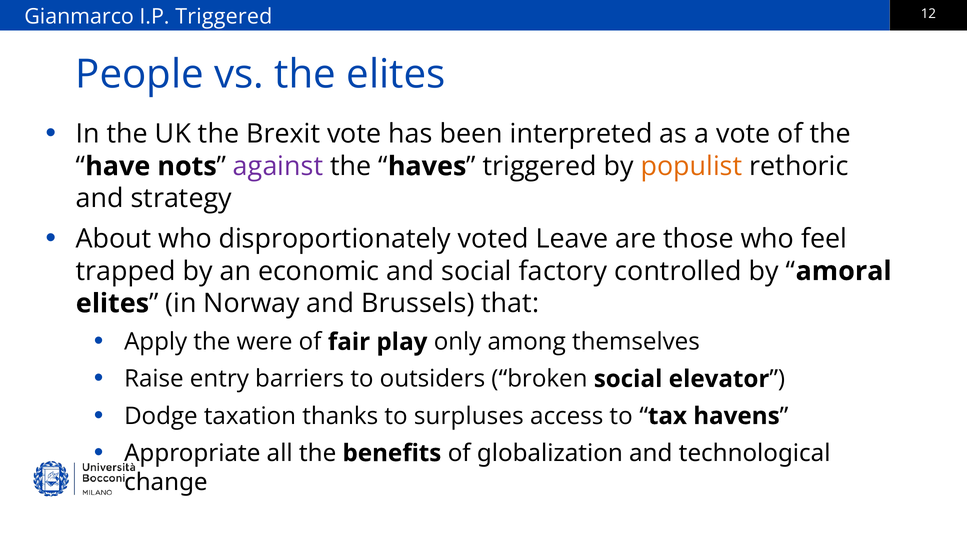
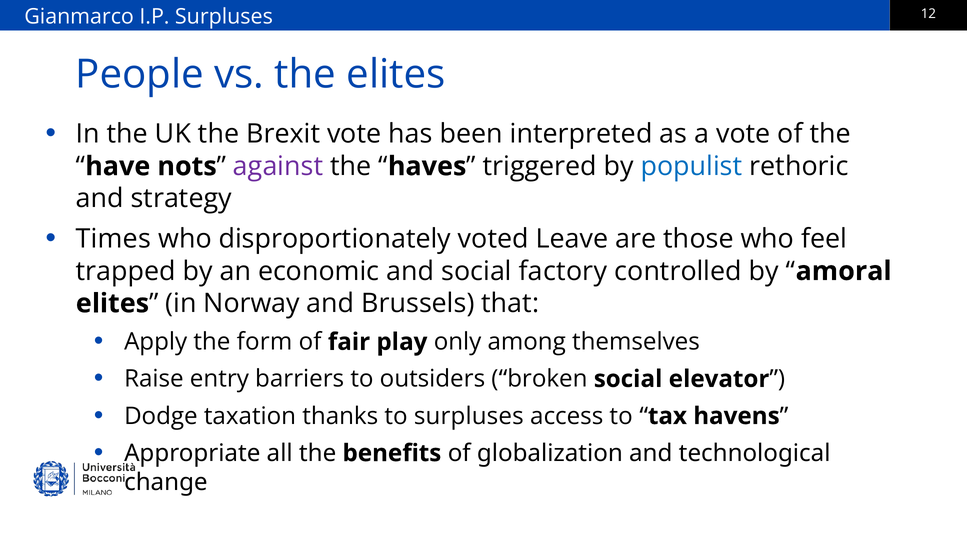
I.P Triggered: Triggered -> Surpluses
populist colour: orange -> blue
About: About -> Times
were: were -> form
